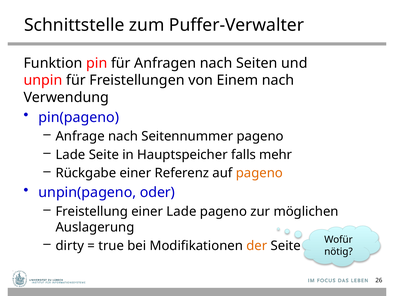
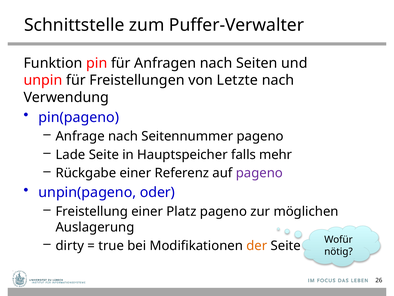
Einem: Einem -> Letzte
pageno at (259, 173) colour: orange -> purple
einer Lade: Lade -> Platz
